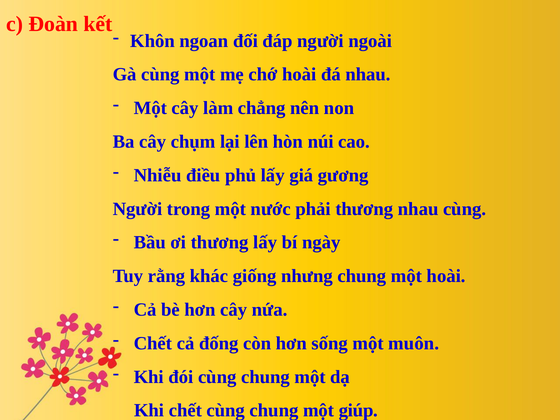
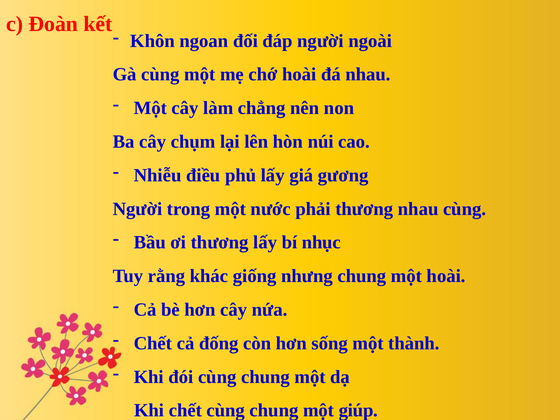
ngày: ngày -> nhục
muôn: muôn -> thành
